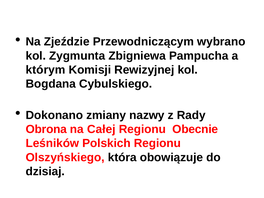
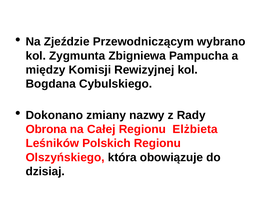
którym: którym -> między
Obecnie: Obecnie -> Elżbieta
